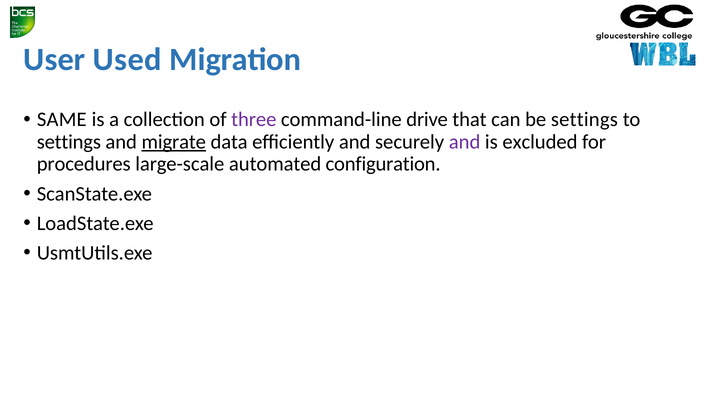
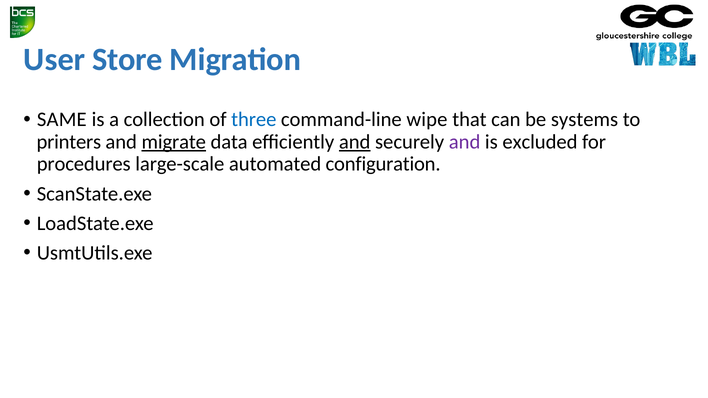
Used: Used -> Store
three colour: purple -> blue
drive: drive -> wipe
be settings: settings -> systems
settings at (69, 142): settings -> printers
and at (355, 142) underline: none -> present
